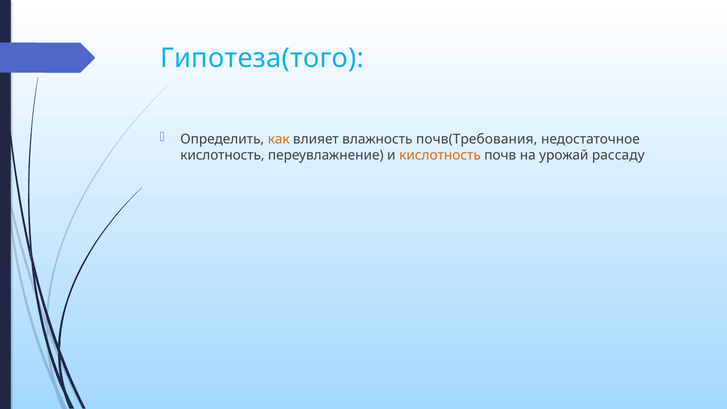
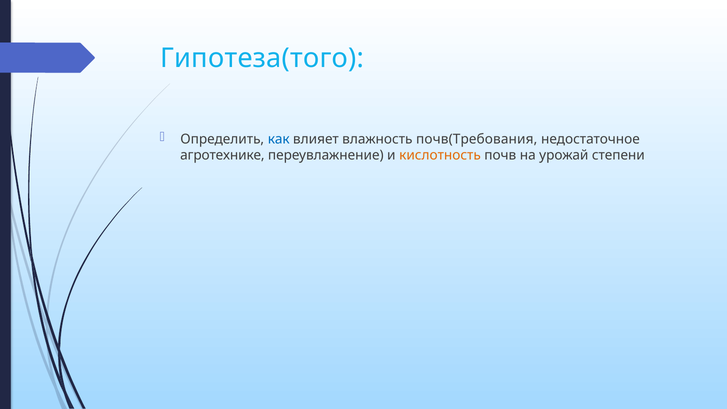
как colour: orange -> blue
кислотность at (222, 155): кислотность -> агротехнике
рассаду: рассаду -> степени
